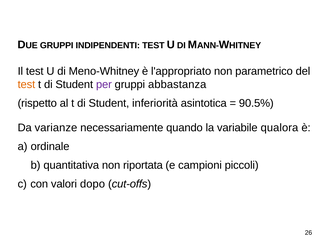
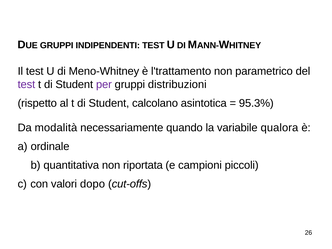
l'appropriato: l'appropriato -> l'trattamento
test at (26, 84) colour: orange -> purple
abbastanza: abbastanza -> distribuzioni
inferiorità: inferiorità -> calcolano
90.5%: 90.5% -> 95.3%
varianze: varianze -> modalità
